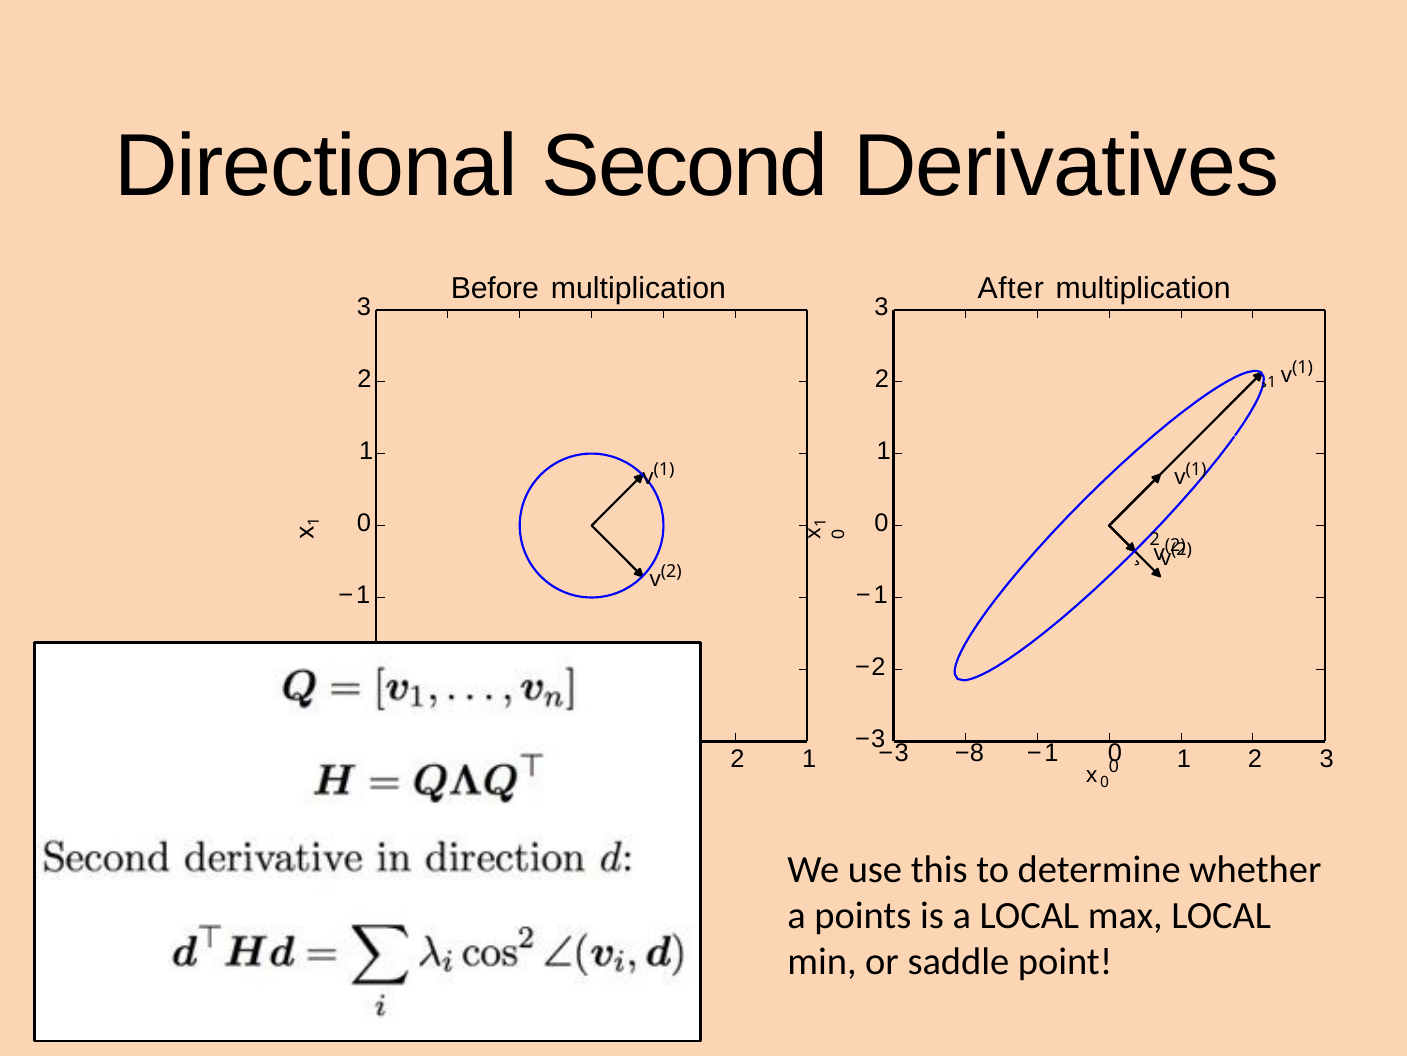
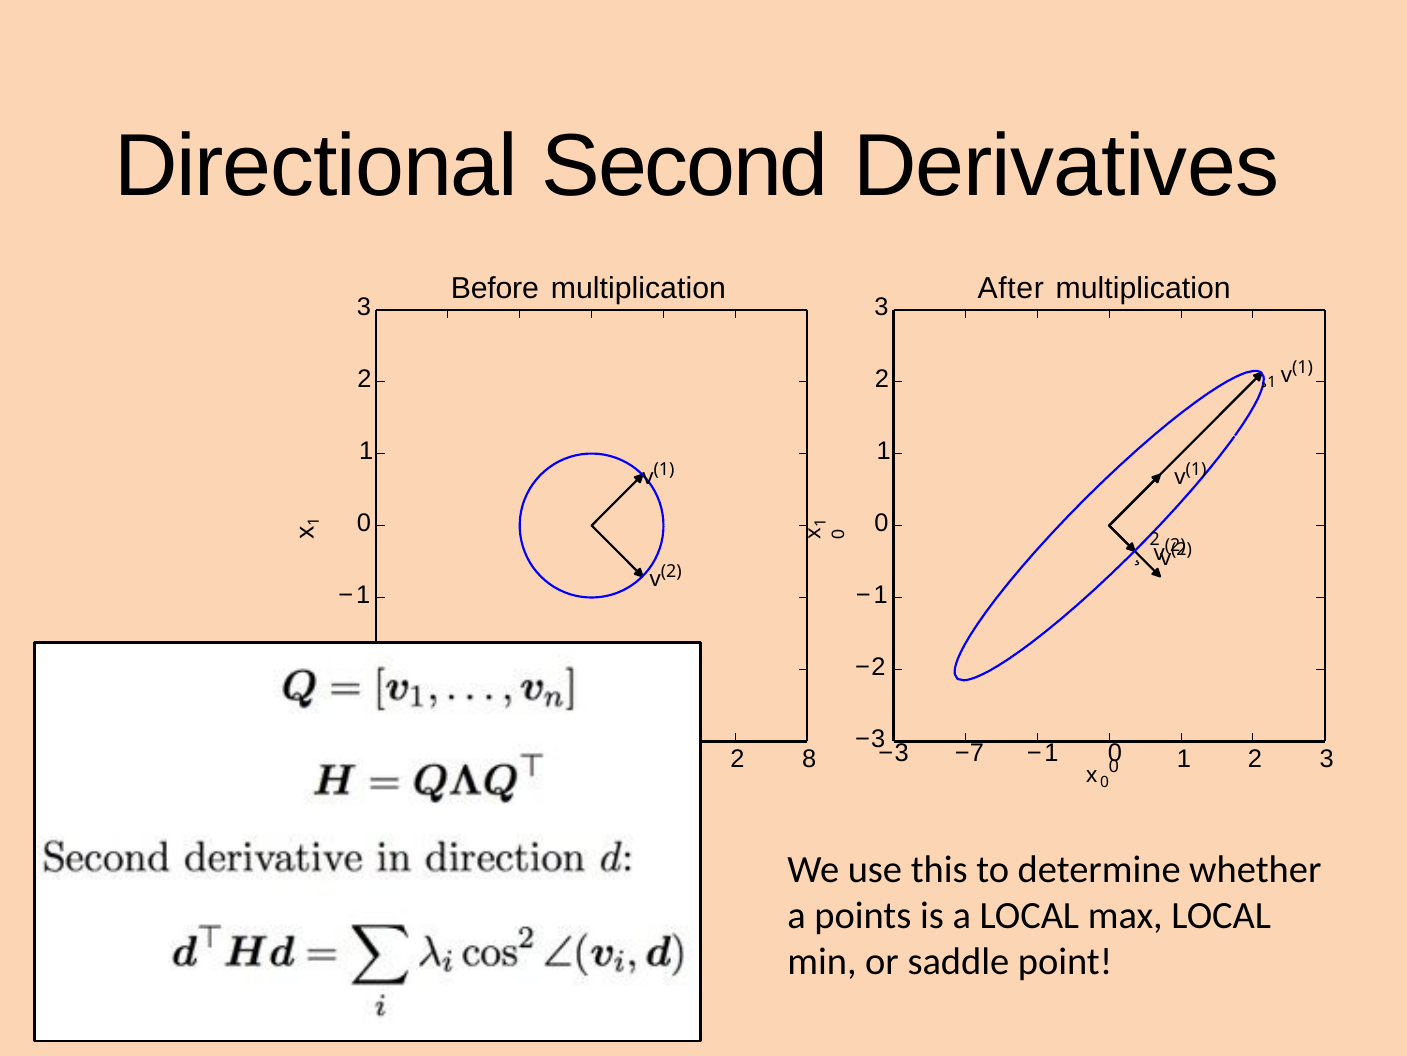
−8: −8 -> −7
1 at (809, 759): 1 -> 8
